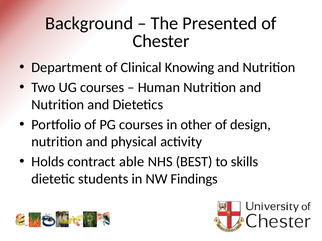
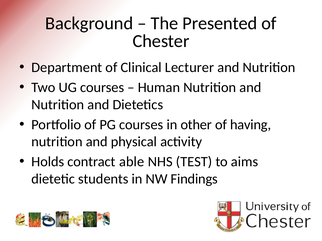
Knowing: Knowing -> Lecturer
design: design -> having
BEST: BEST -> TEST
skills: skills -> aims
